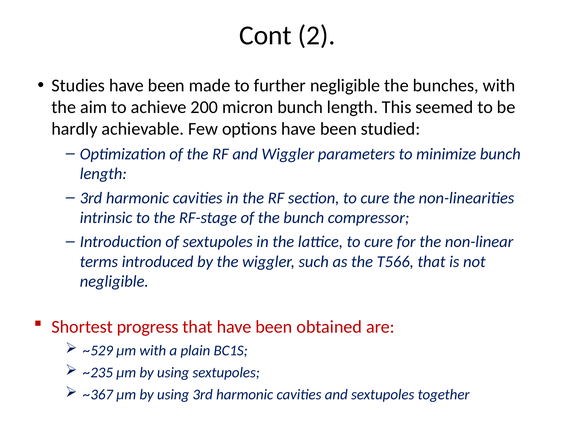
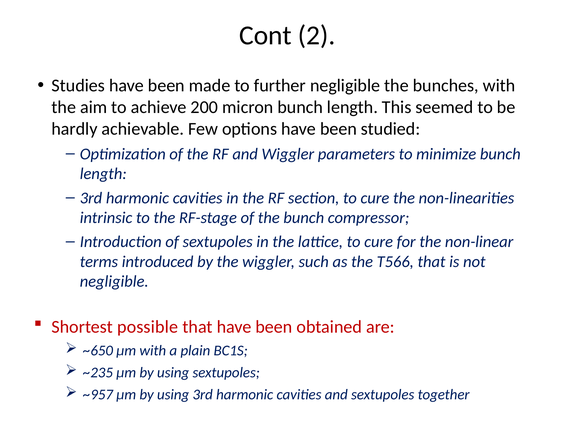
progress: progress -> possible
~529: ~529 -> ~650
~367: ~367 -> ~957
